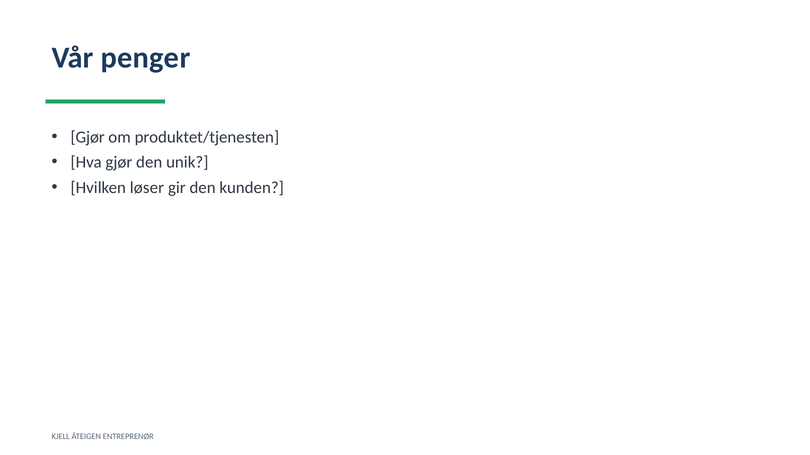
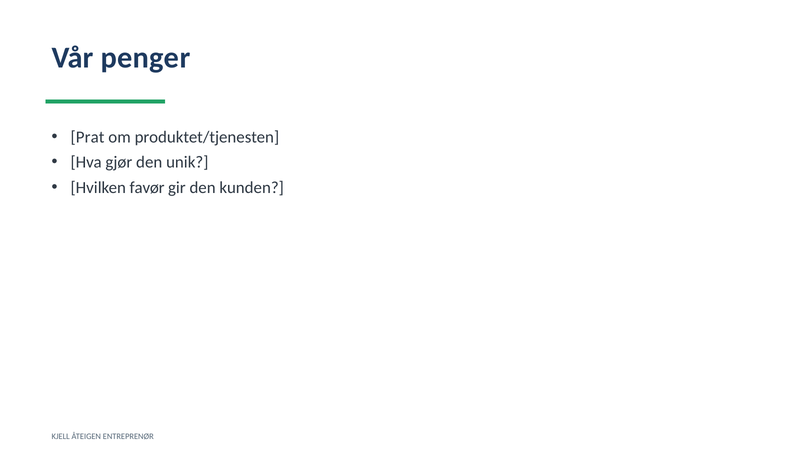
Gjør at (88, 137): Gjør -> Prat
løser: løser -> favør
